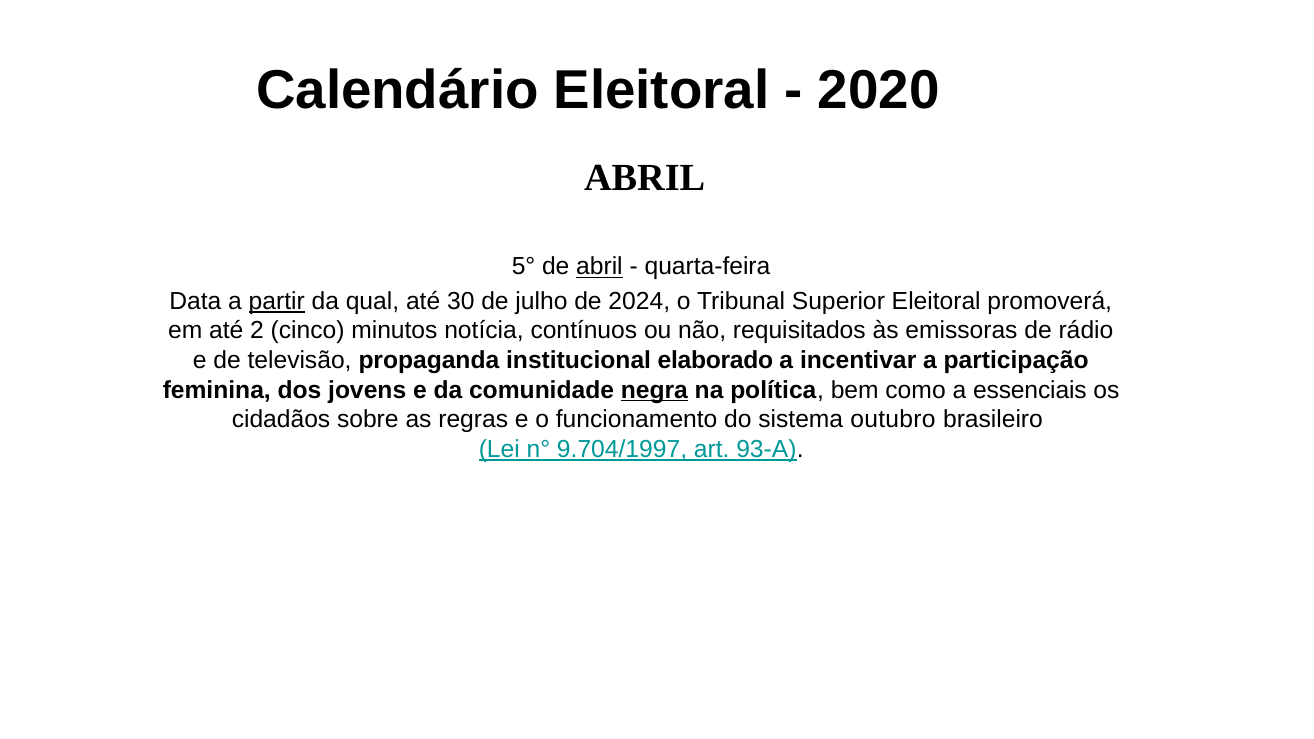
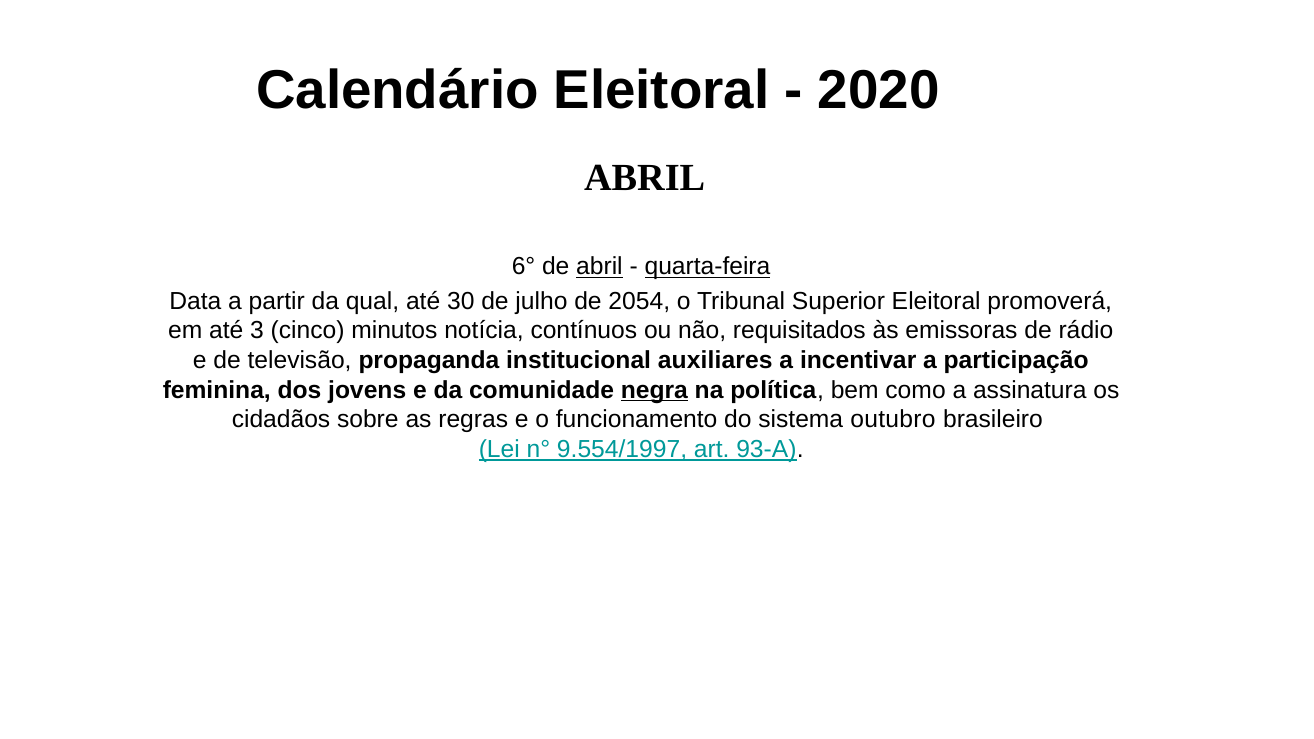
5°: 5° -> 6°
quarta-feira underline: none -> present
partir underline: present -> none
2024: 2024 -> 2054
2: 2 -> 3
elaborado: elaborado -> auxiliares
essenciais: essenciais -> assinatura
9.704/1997: 9.704/1997 -> 9.554/1997
